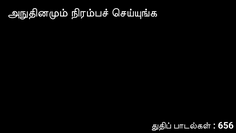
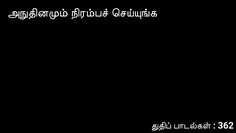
656: 656 -> 362
